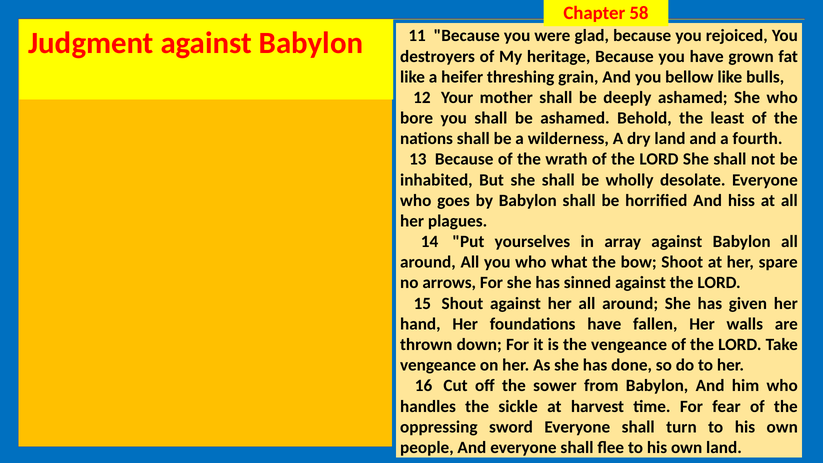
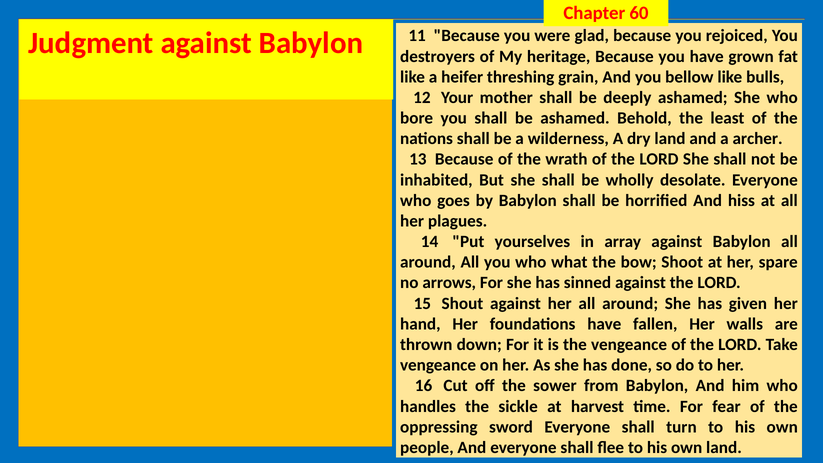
58: 58 -> 60
fourth: fourth -> archer
